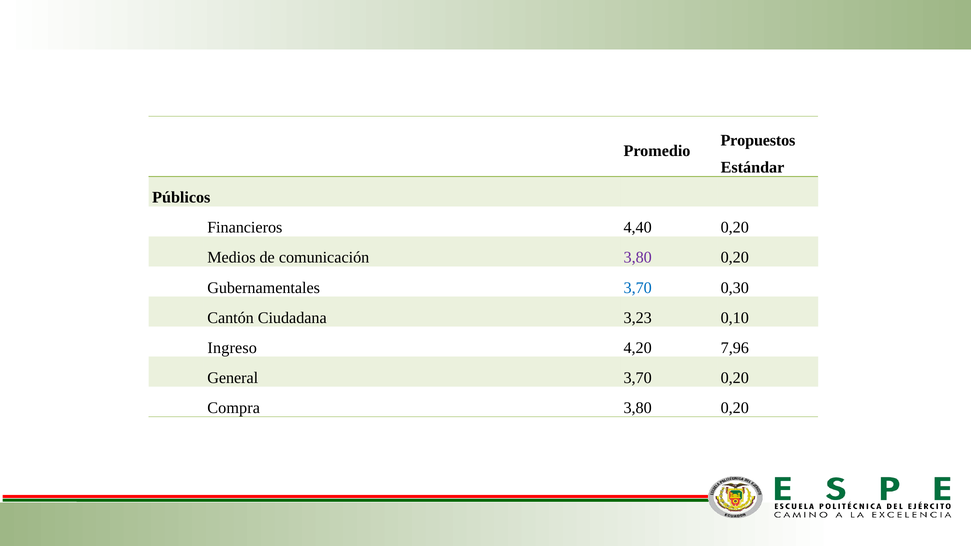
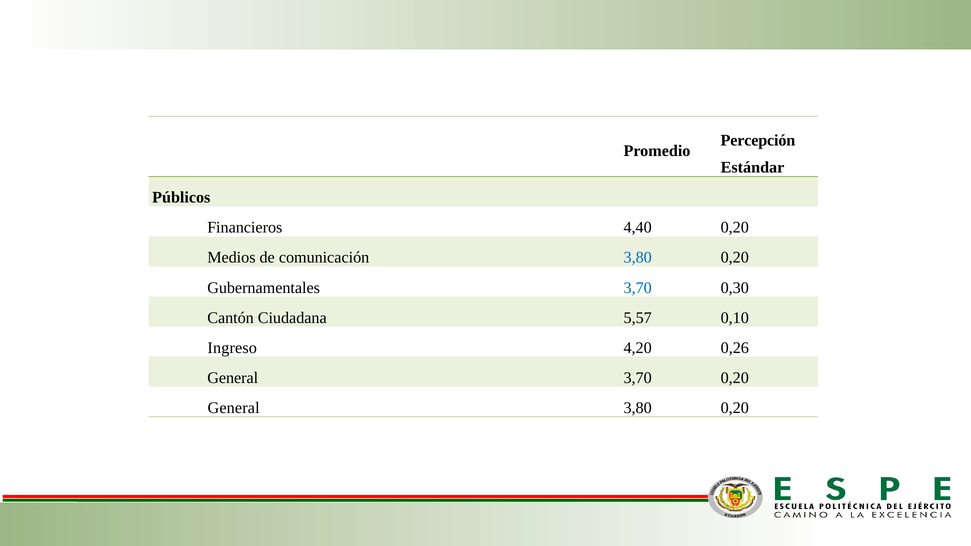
Propuestos: Propuestos -> Percepción
3,80 at (638, 258) colour: purple -> blue
3,23: 3,23 -> 5,57
7,96: 7,96 -> 0,26
Compra at (234, 408): Compra -> General
